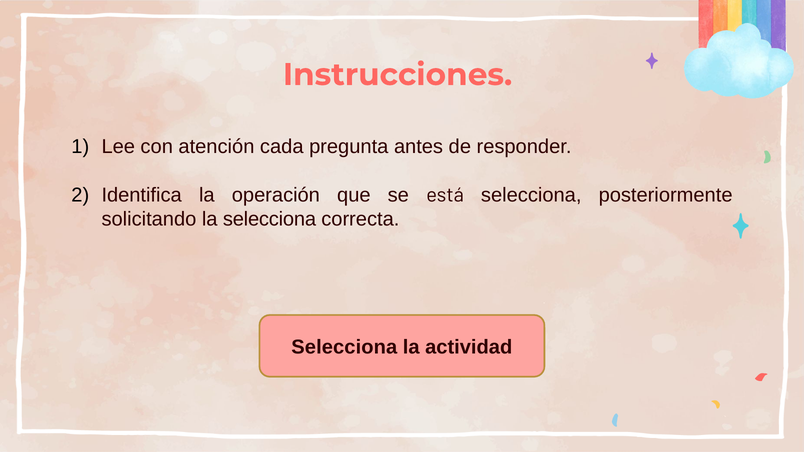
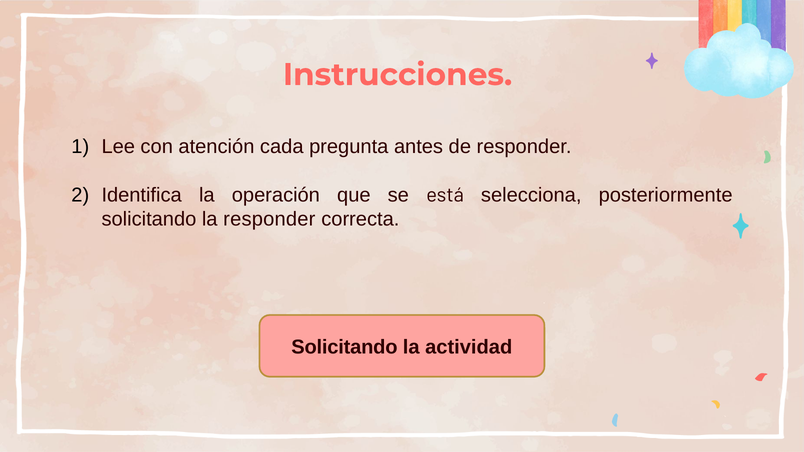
la selecciona: selecciona -> responder
Selecciona at (344, 347): Selecciona -> Solicitando
